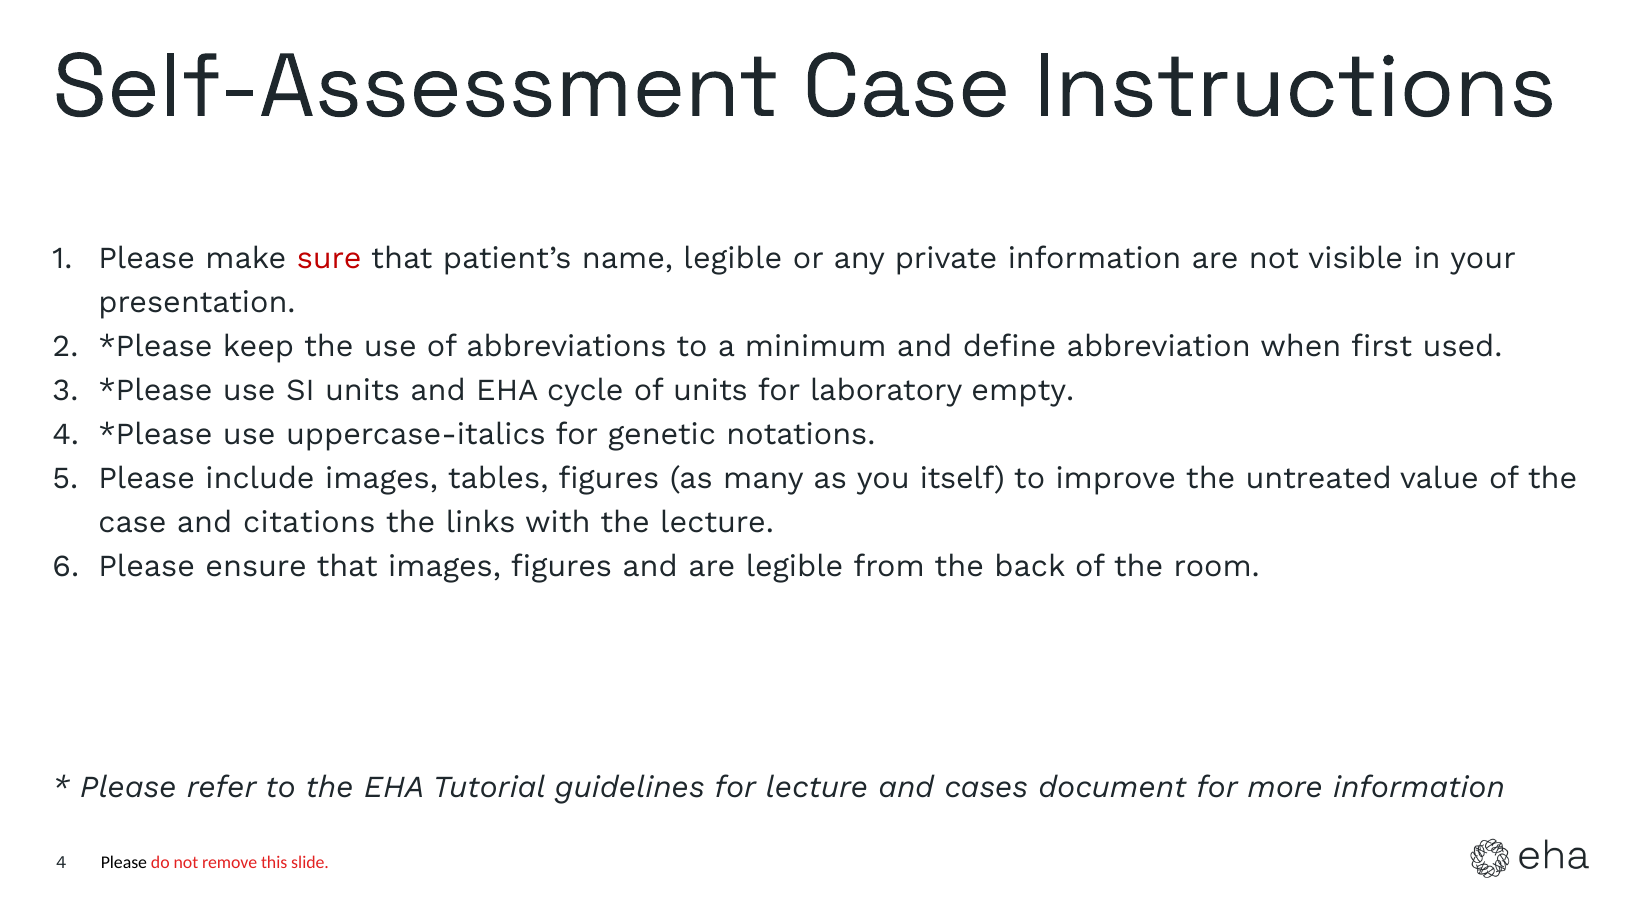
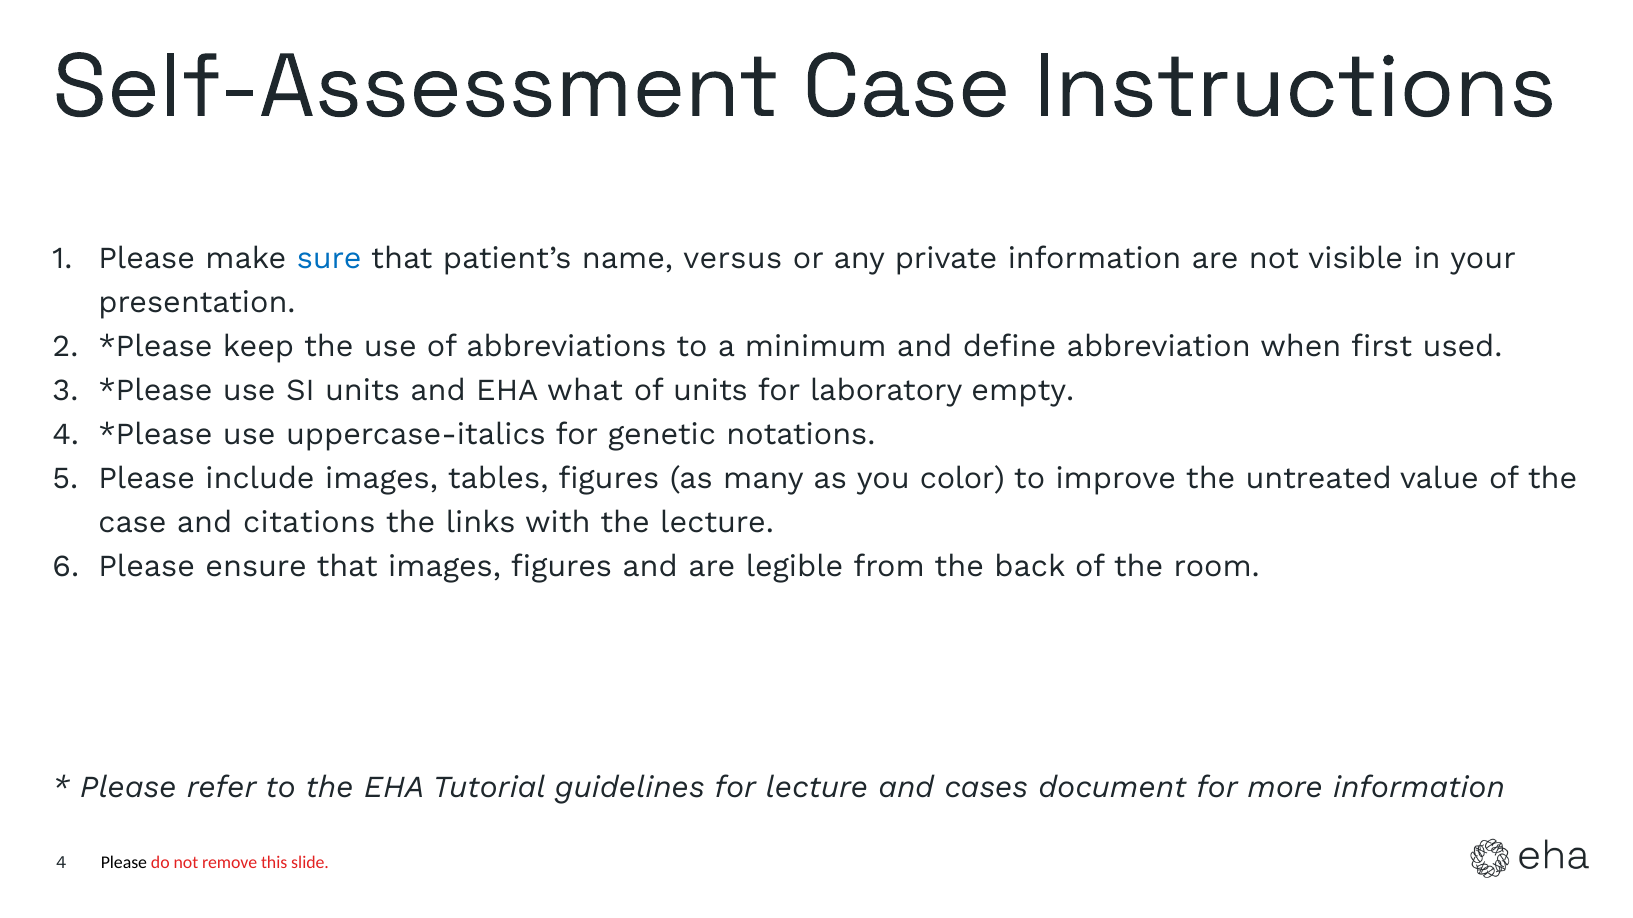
sure colour: red -> blue
name legible: legible -> versus
cycle: cycle -> what
itself: itself -> color
